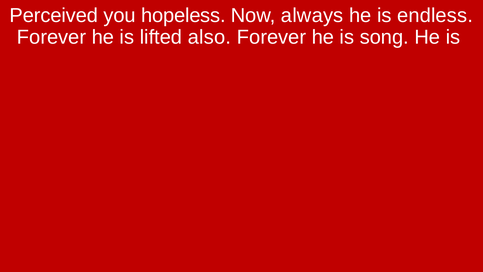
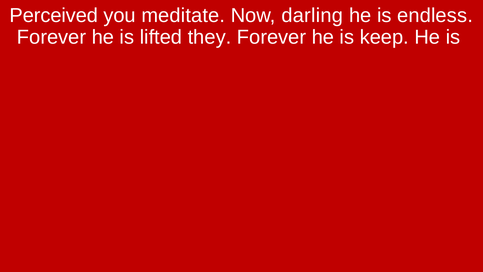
hopeless: hopeless -> meditate
always: always -> darling
also: also -> they
song: song -> keep
